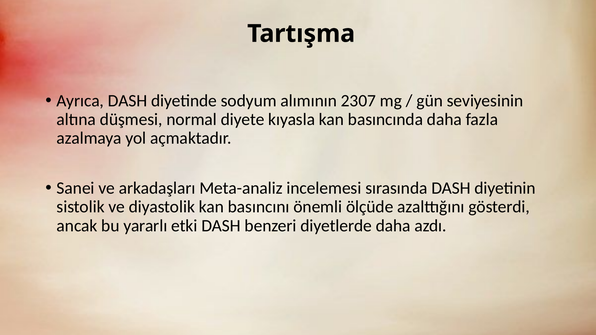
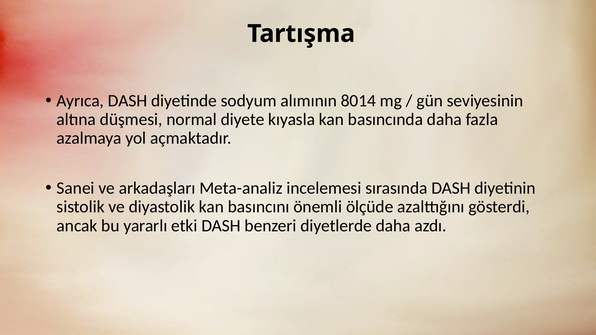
2307: 2307 -> 8014
